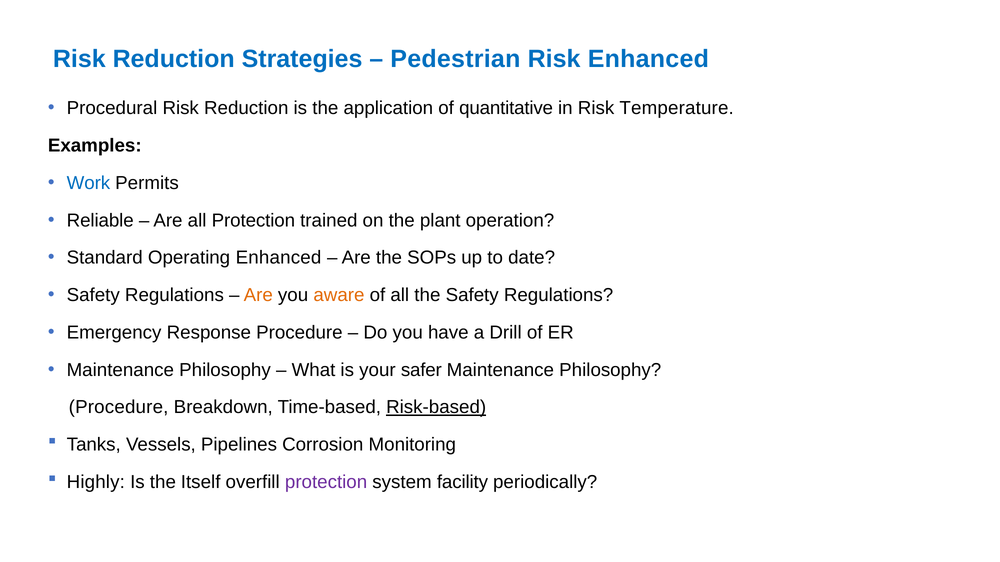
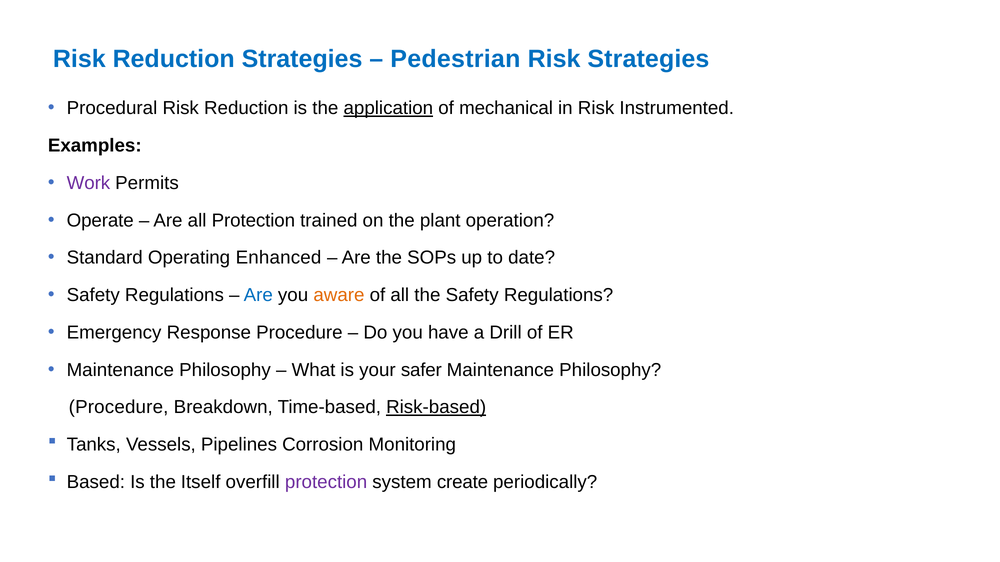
Risk Enhanced: Enhanced -> Strategies
application underline: none -> present
quantitative: quantitative -> mechanical
Temperature: Temperature -> Instrumented
Work colour: blue -> purple
Reliable: Reliable -> Operate
Are at (258, 295) colour: orange -> blue
Highly: Highly -> Based
facility: facility -> create
